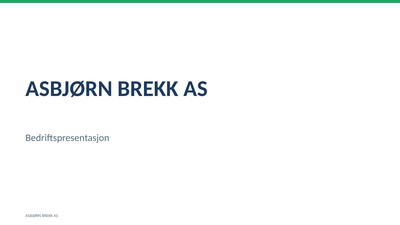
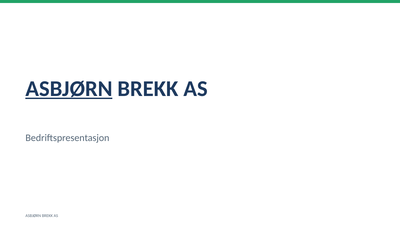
ASBJØRN at (69, 89) underline: none -> present
